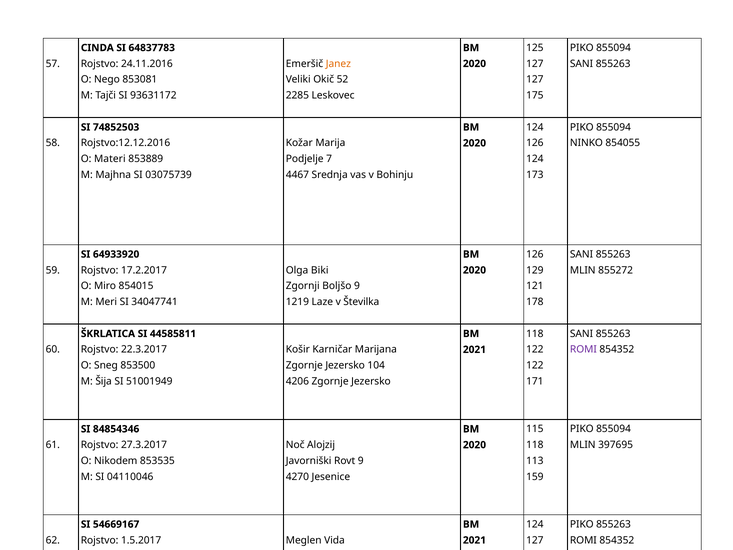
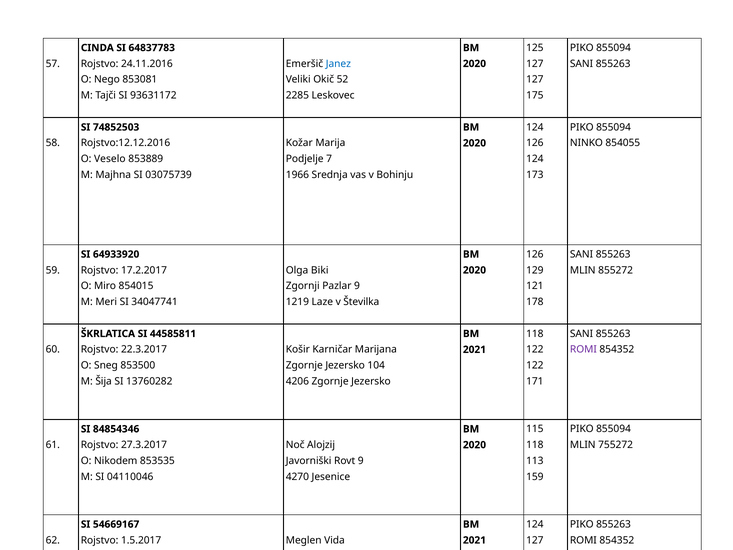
Janez colour: orange -> blue
Materi: Materi -> Veselo
4467: 4467 -> 1966
Boljšo: Boljšo -> Pazlar
51001949: 51001949 -> 13760282
397695: 397695 -> 755272
